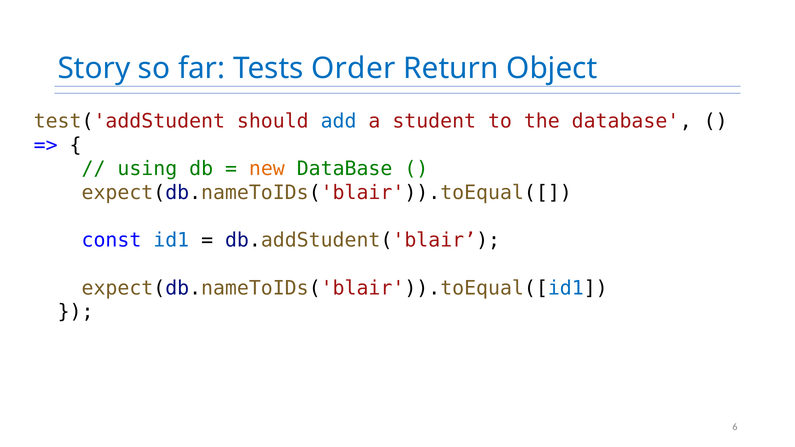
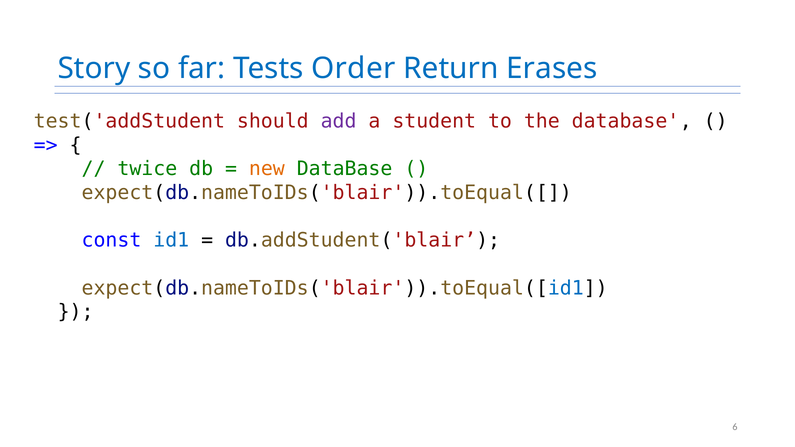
Object: Object -> Erases
add colour: blue -> purple
using: using -> twice
